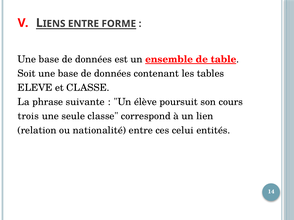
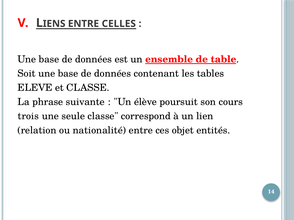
FORME: FORME -> CELLES
celui: celui -> objet
